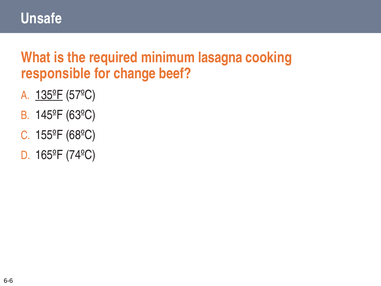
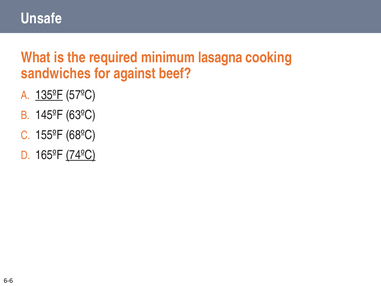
responsible: responsible -> sandwiches
change: change -> against
74ºC underline: none -> present
